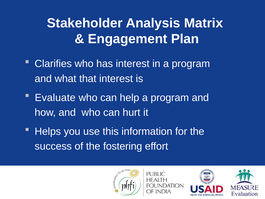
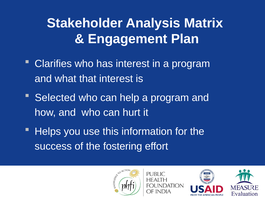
Evaluate: Evaluate -> Selected
